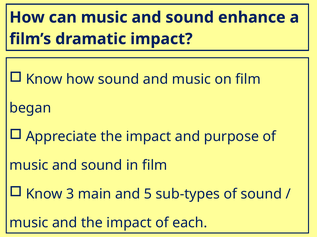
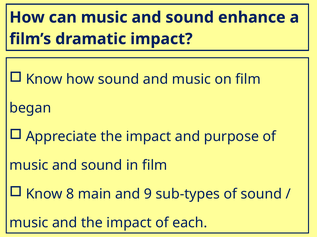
3: 3 -> 8
5: 5 -> 9
